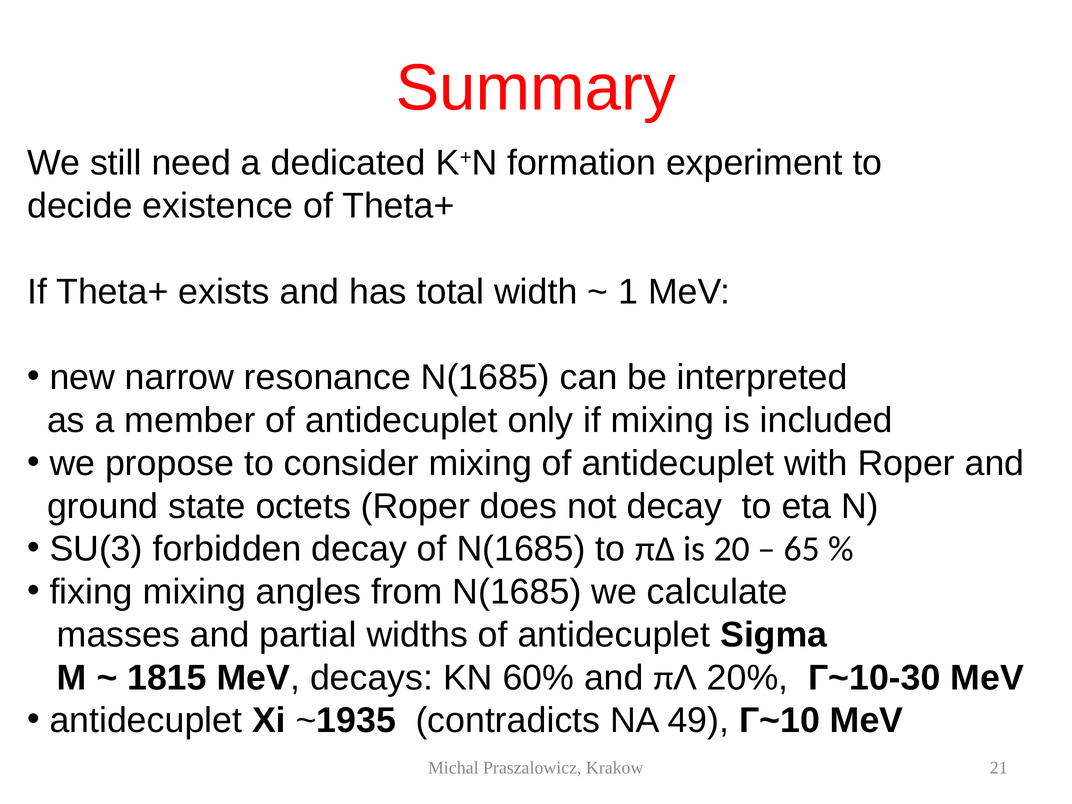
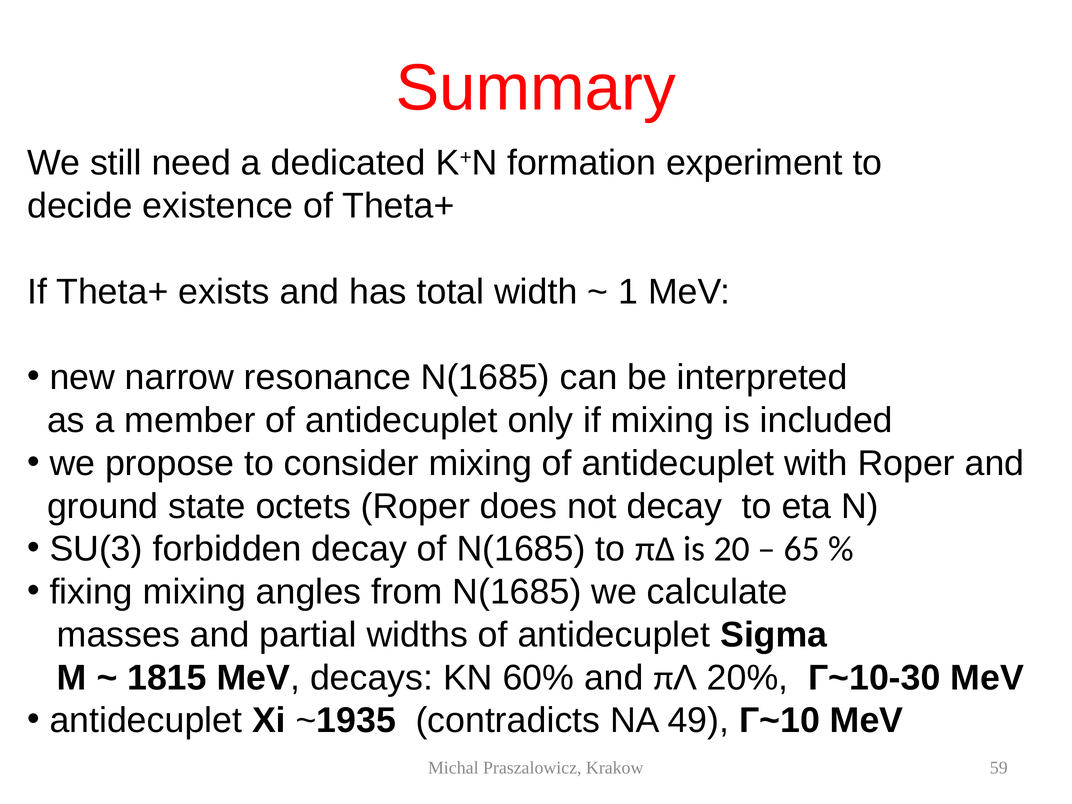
21: 21 -> 59
